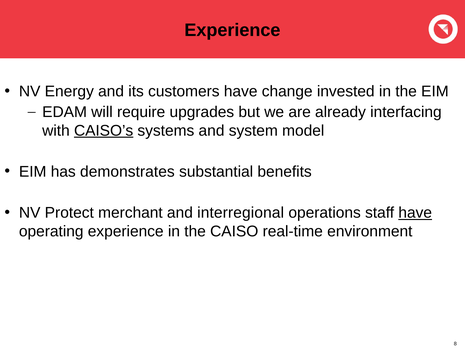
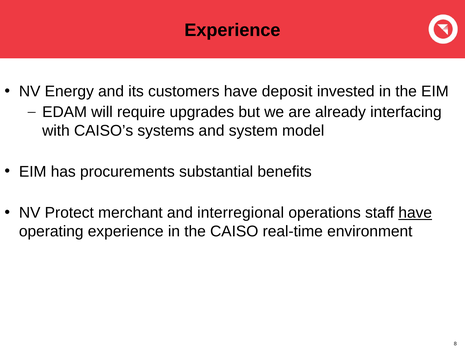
change: change -> deposit
CAISO’s underline: present -> none
demonstrates: demonstrates -> procurements
